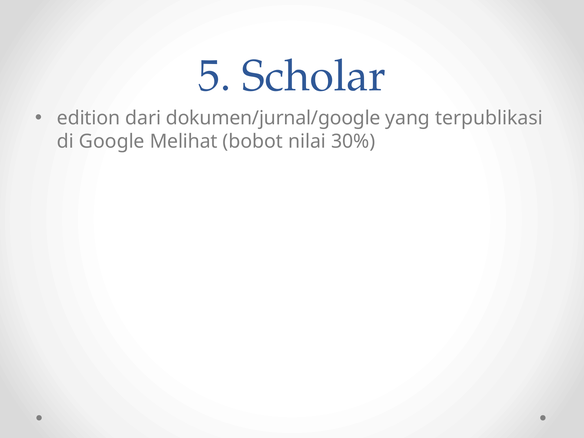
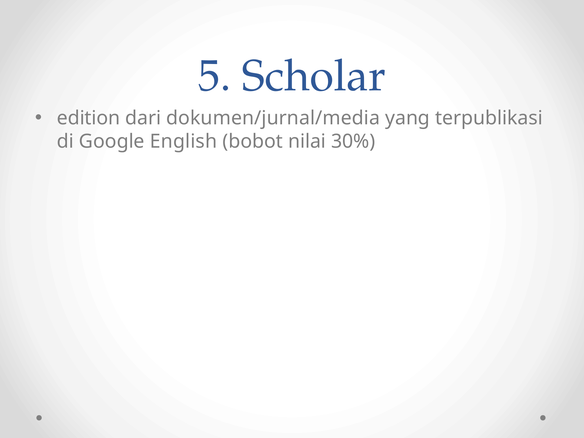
dokumen/jurnal/google: dokumen/jurnal/google -> dokumen/jurnal/media
Melihat: Melihat -> English
